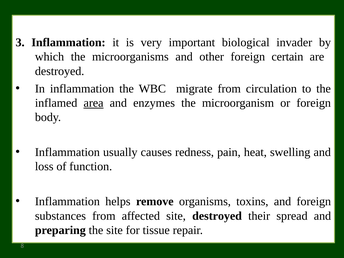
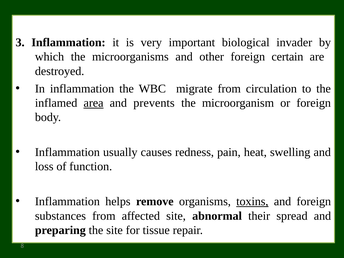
enzymes: enzymes -> prevents
toxins underline: none -> present
site destroyed: destroyed -> abnormal
